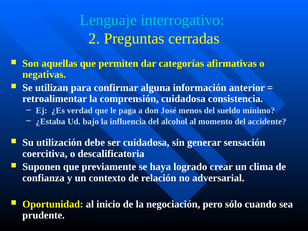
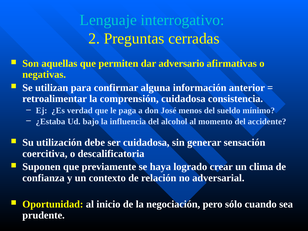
categorías: categorías -> adversario
